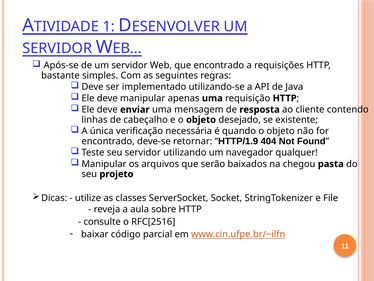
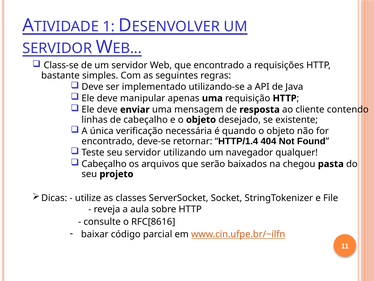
Após-se: Após-se -> Class-se
HTTP/1.9: HTTP/1.9 -> HTTP/1.4
Manipular at (104, 164): Manipular -> Cabeçalho
RFC[2516: RFC[2516 -> RFC[8616
